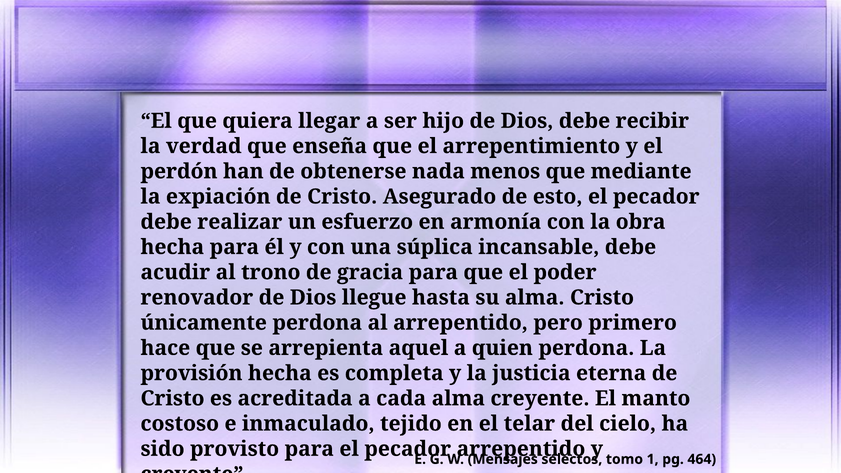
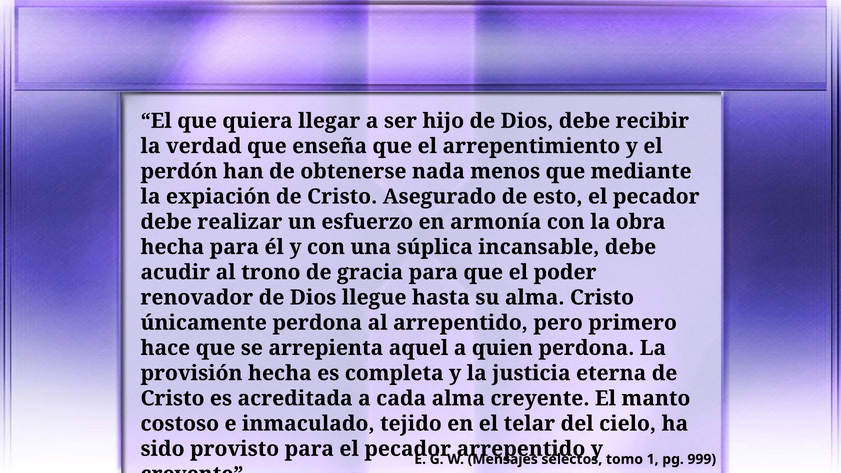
464: 464 -> 999
